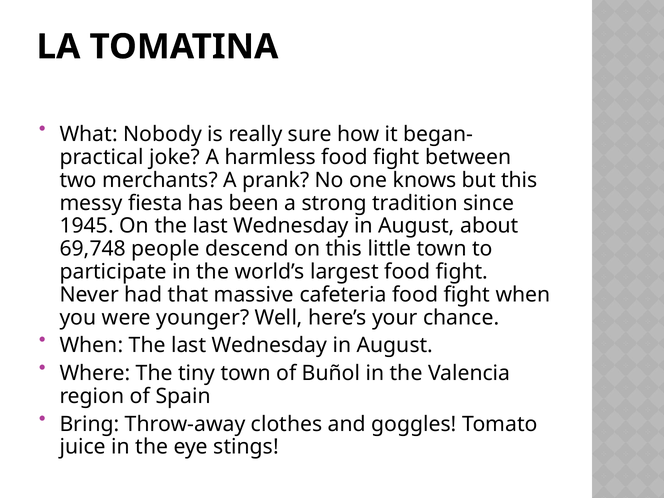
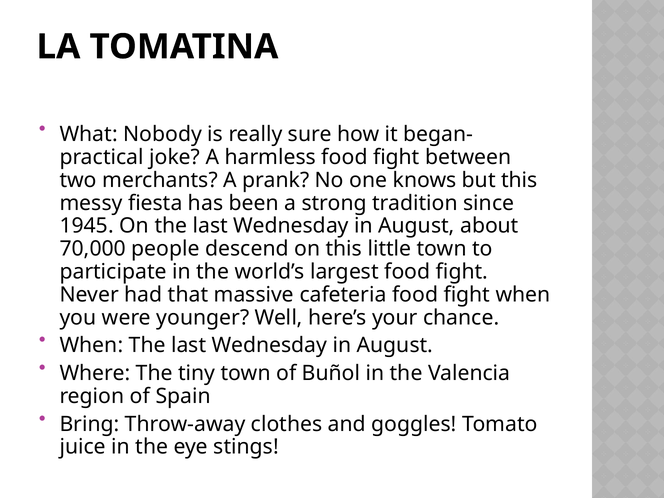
69,748: 69,748 -> 70,000
